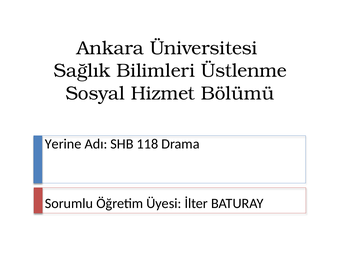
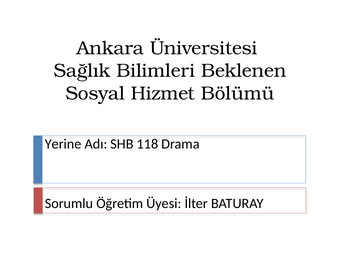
Üstlenme: Üstlenme -> Beklenen
